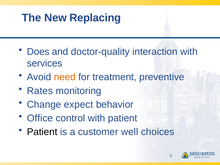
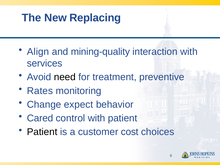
Does: Does -> Align
doctor-quality: doctor-quality -> mining-quality
need colour: orange -> black
Office: Office -> Cared
well: well -> cost
